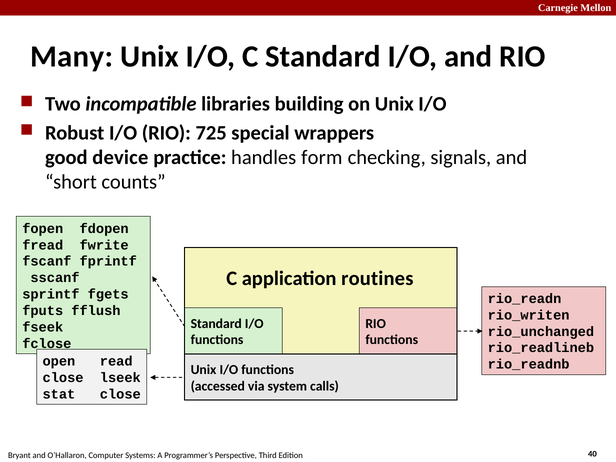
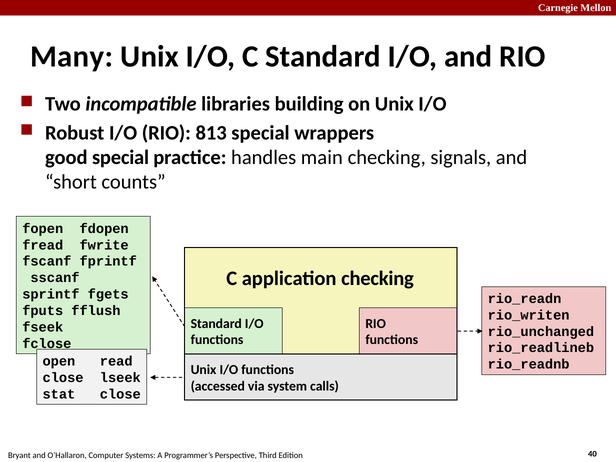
725: 725 -> 813
good device: device -> special
form: form -> main
application routines: routines -> checking
